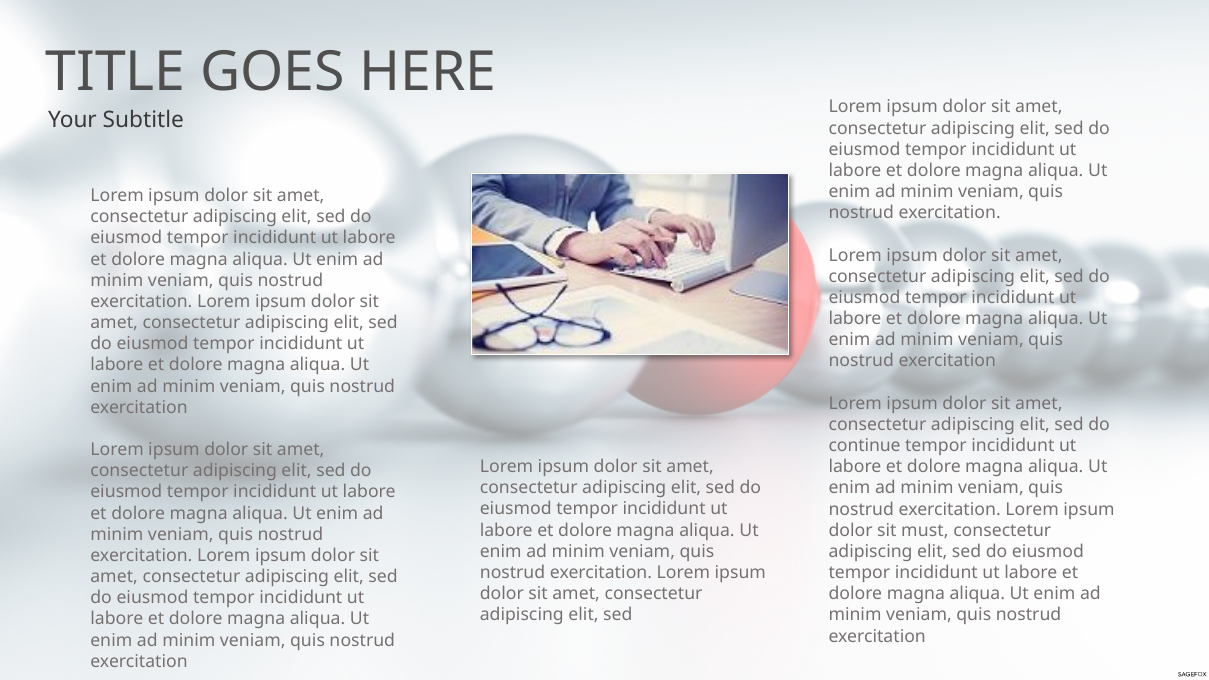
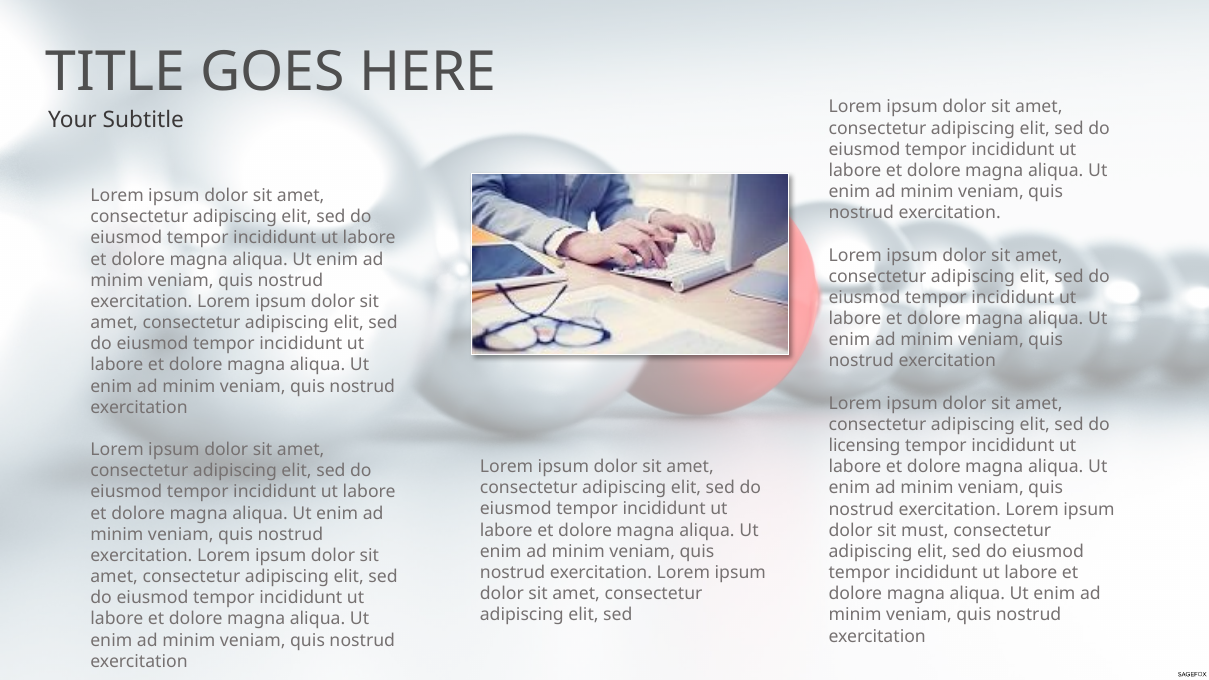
continue: continue -> licensing
